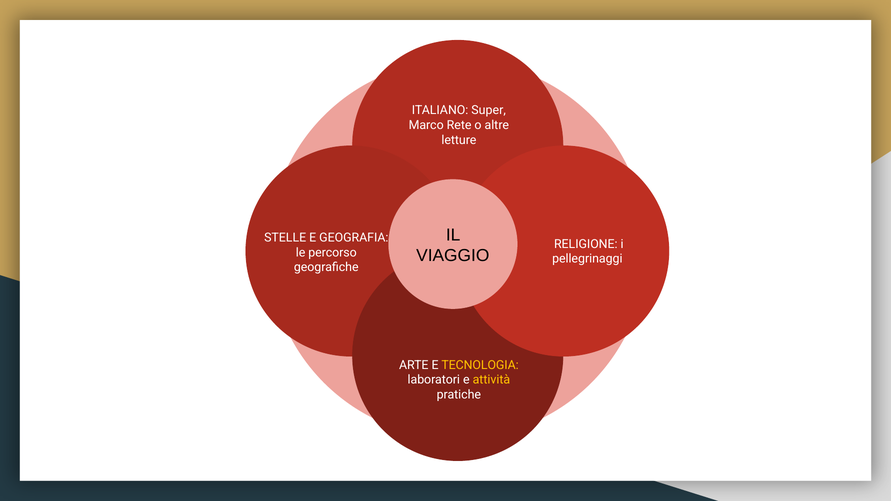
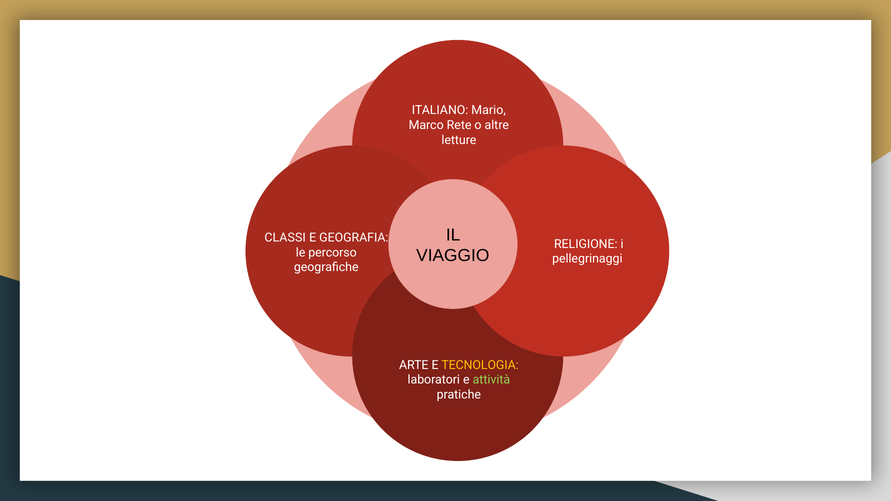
Super: Super -> Mario
STELLE: STELLE -> CLASSI
attività colour: yellow -> light green
